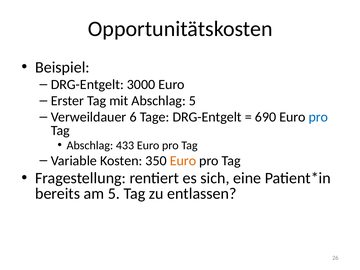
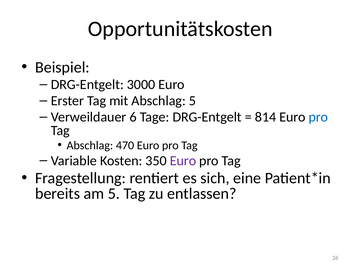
690: 690 -> 814
433: 433 -> 470
Euro at (183, 161) colour: orange -> purple
